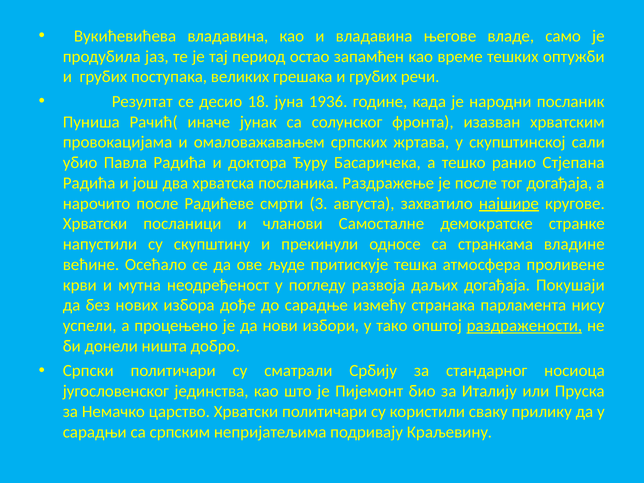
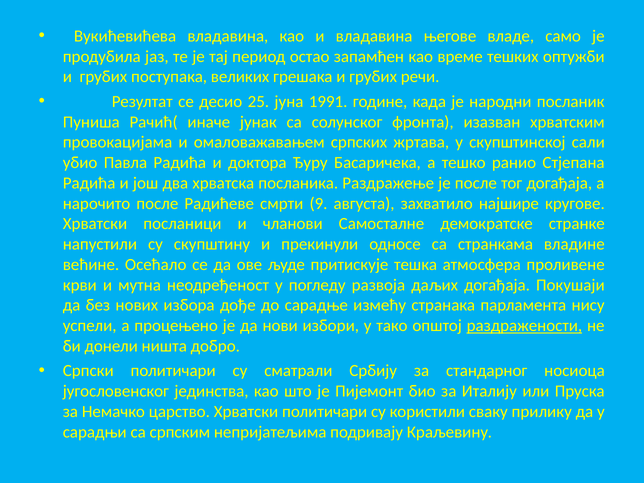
18: 18 -> 25
1936: 1936 -> 1991
3: 3 -> 9
најшире underline: present -> none
